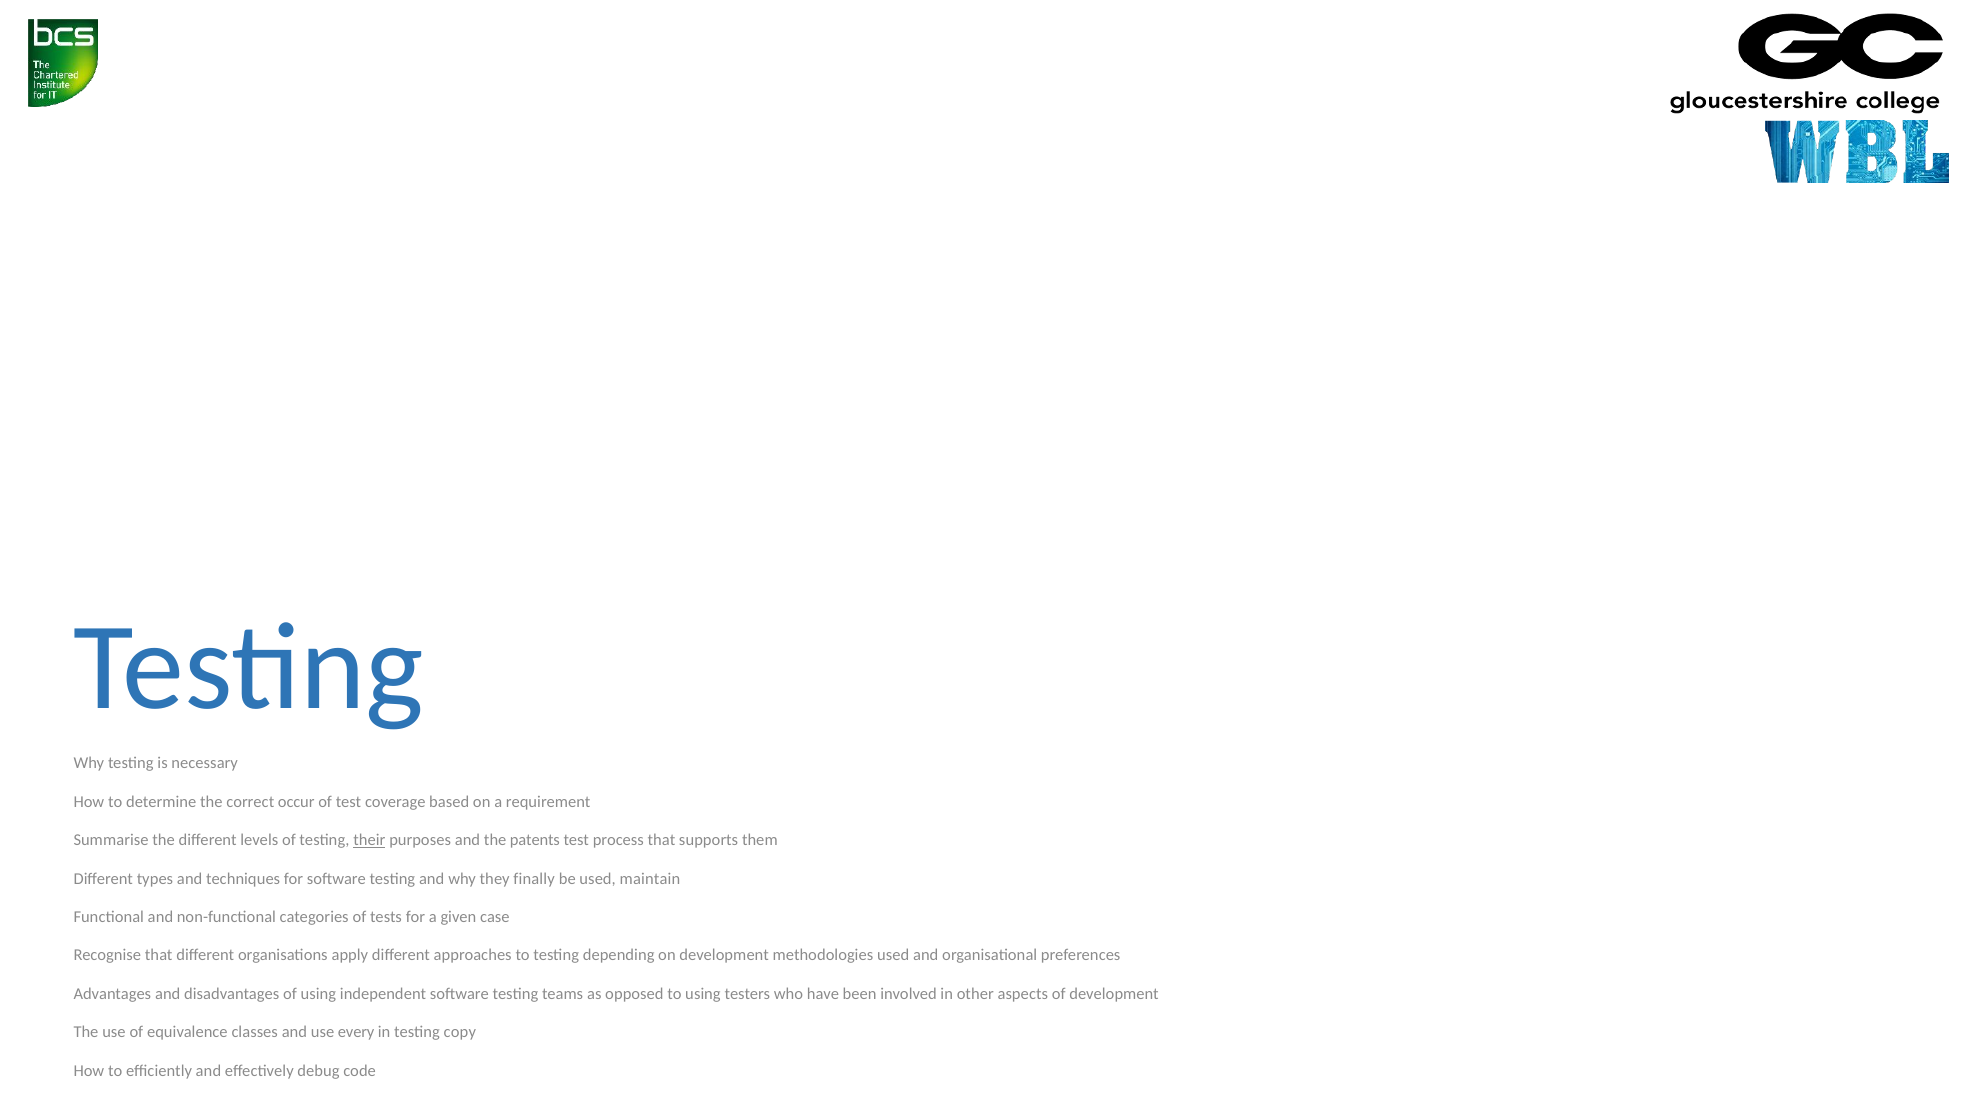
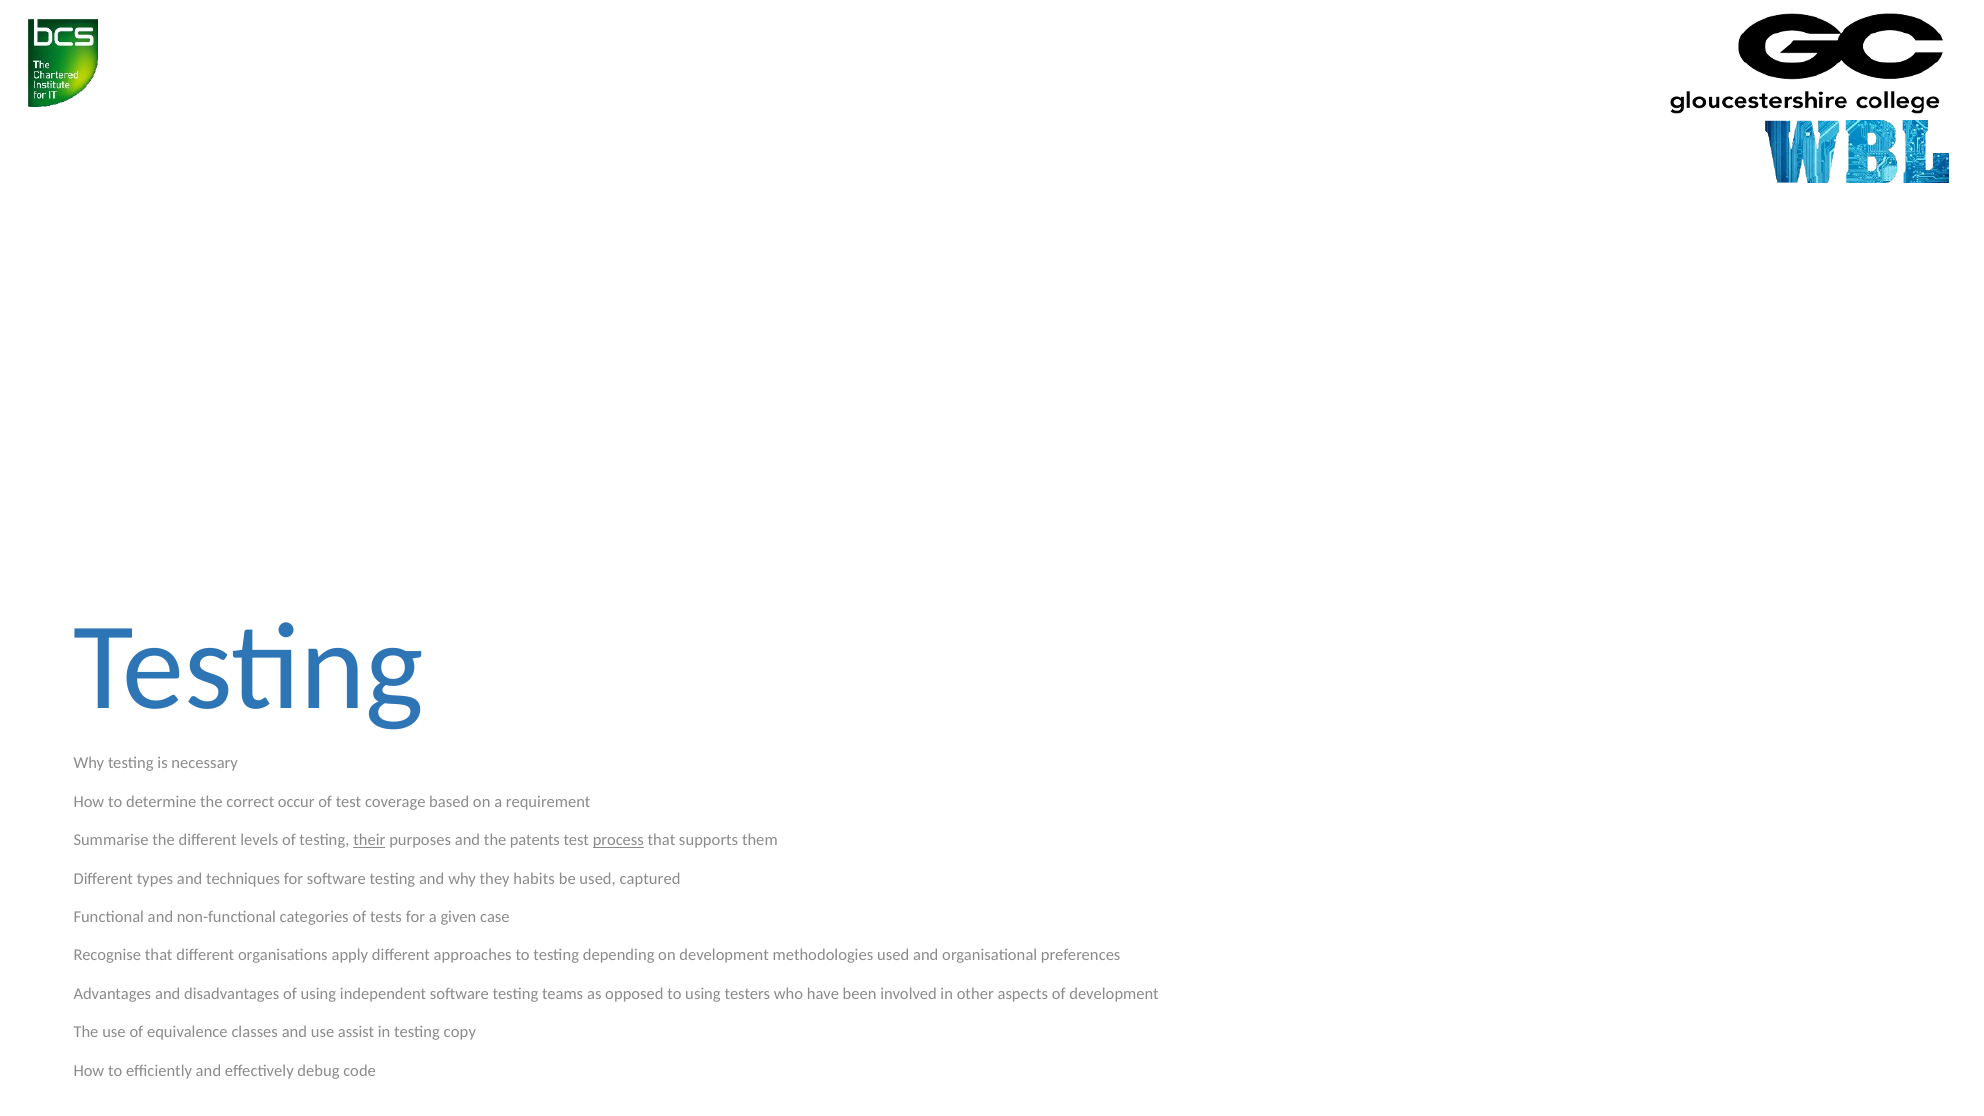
process underline: none -> present
finally: finally -> habits
maintain: maintain -> captured
every: every -> assist
